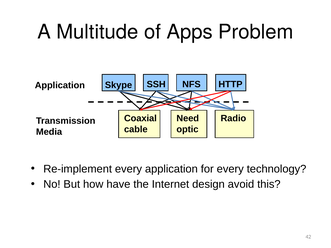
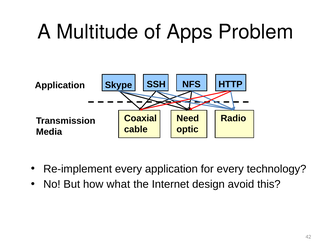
have: have -> what
